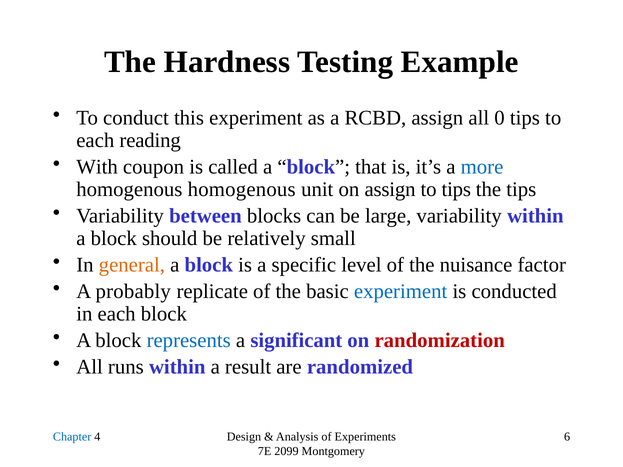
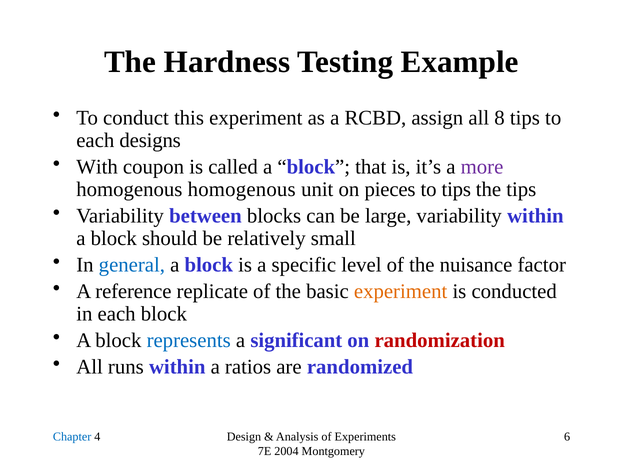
0: 0 -> 8
reading: reading -> designs
more colour: blue -> purple
on assign: assign -> pieces
general colour: orange -> blue
probably: probably -> reference
experiment at (401, 292) colour: blue -> orange
result: result -> ratios
2099: 2099 -> 2004
